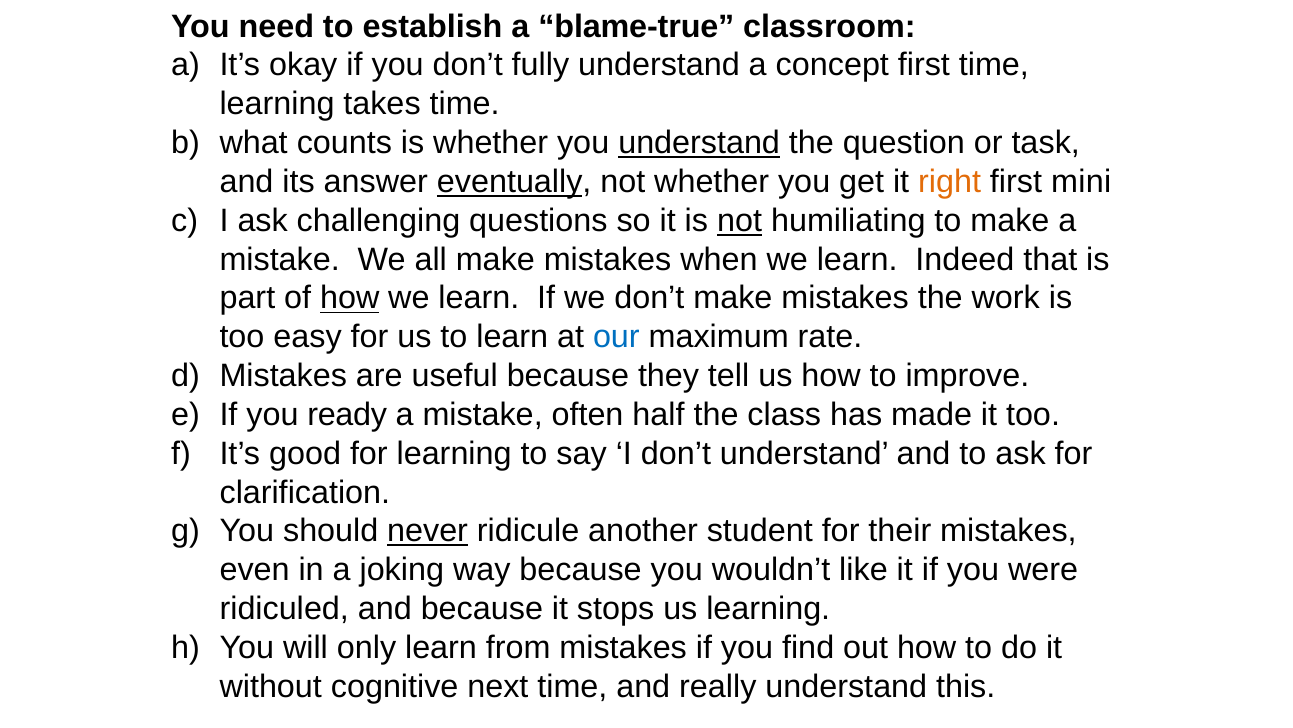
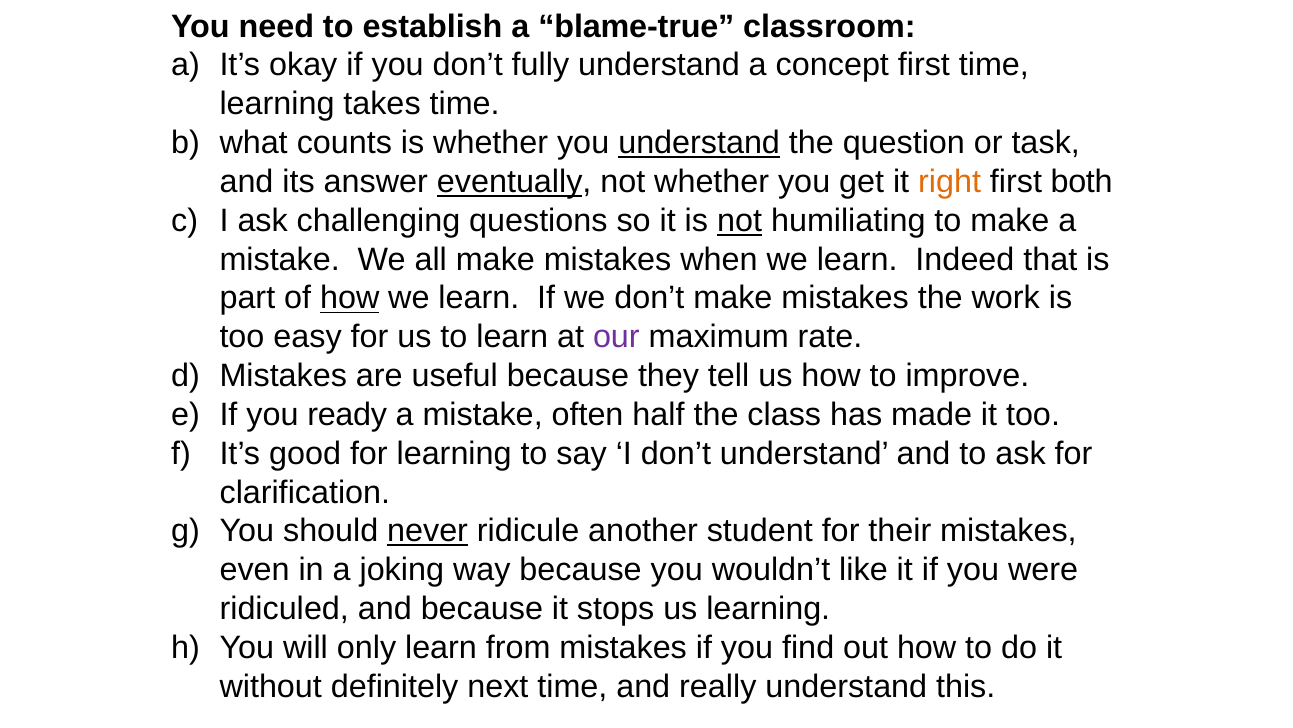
mini: mini -> both
our colour: blue -> purple
cognitive: cognitive -> definitely
